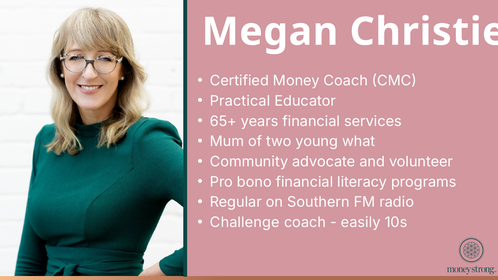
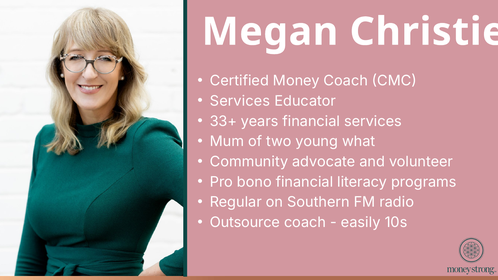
Practical at (240, 101): Practical -> Services
65+: 65+ -> 33+
Challenge: Challenge -> Outsource
